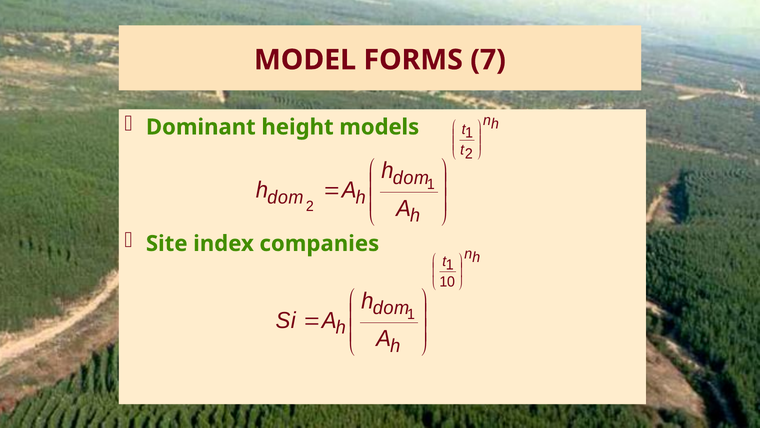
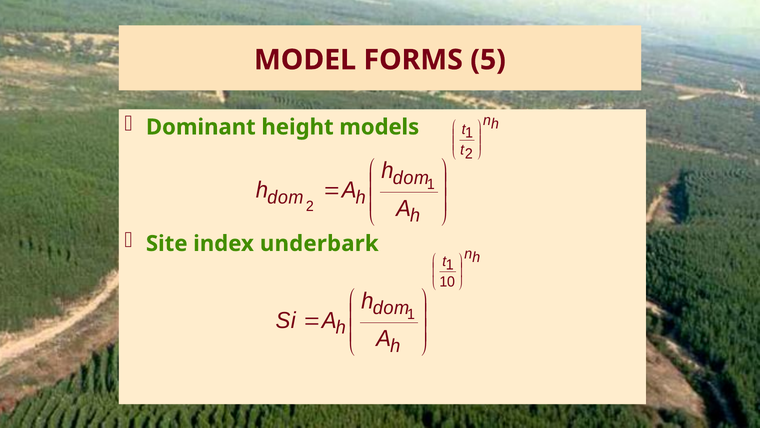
7: 7 -> 5
companies: companies -> underbark
